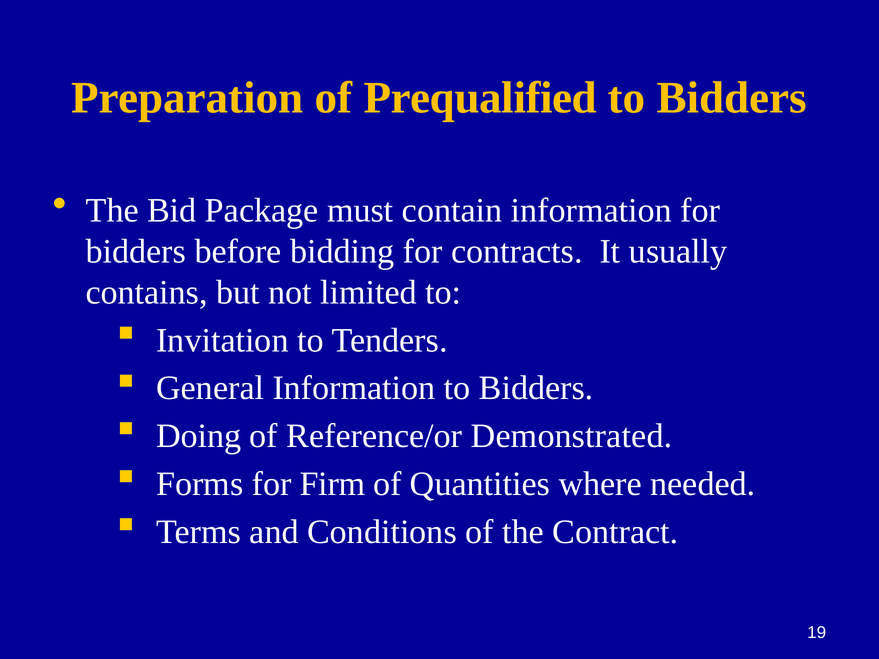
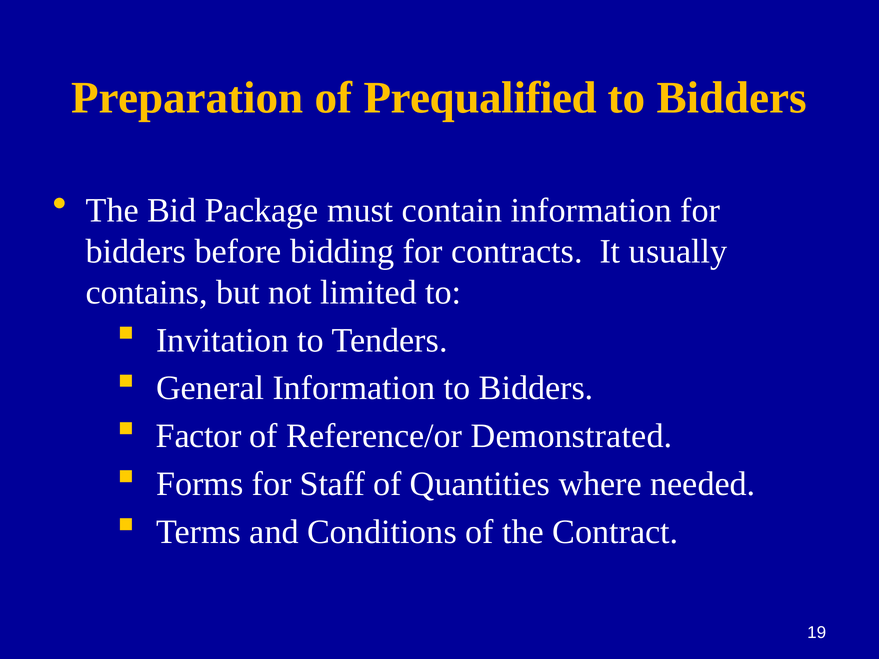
Doing: Doing -> Factor
Firm: Firm -> Staff
